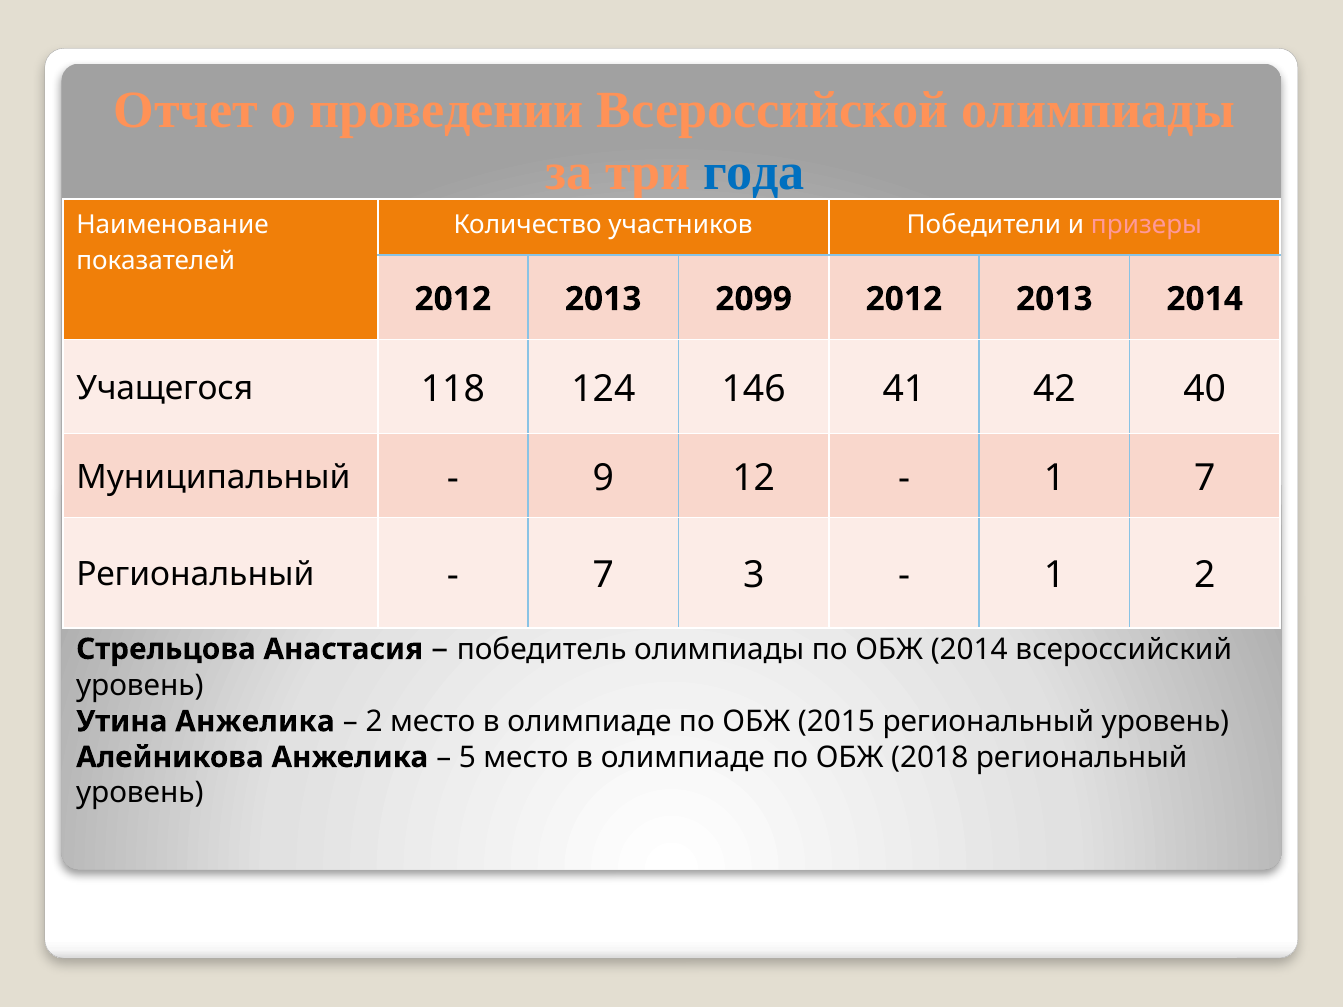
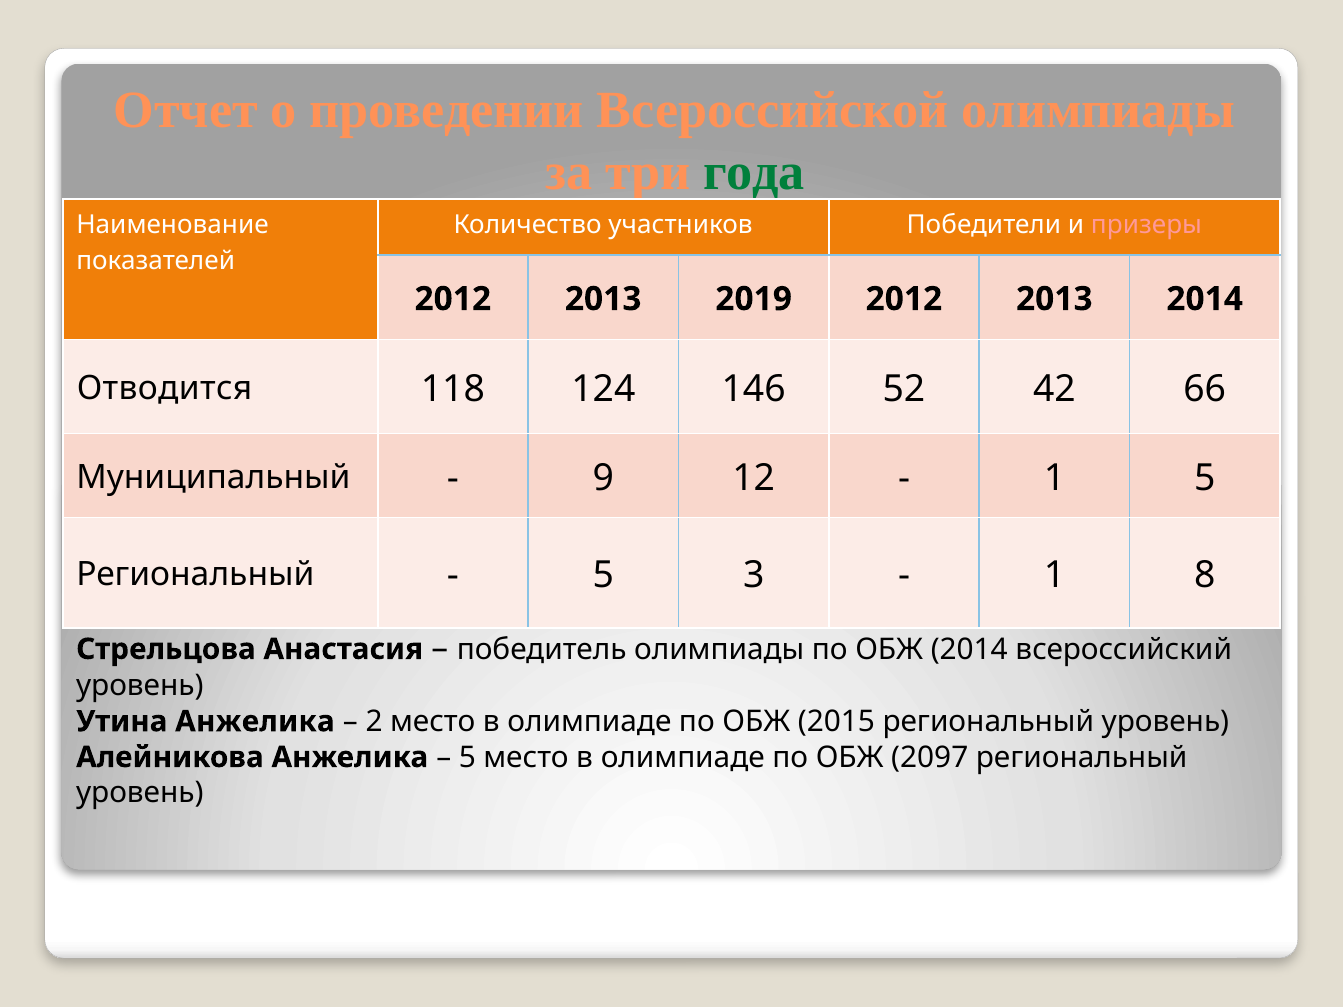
года colour: blue -> green
2099: 2099 -> 2019
Учащегося: Учащегося -> Отводится
41: 41 -> 52
40: 40 -> 66
1 7: 7 -> 5
7 at (603, 575): 7 -> 5
1 2: 2 -> 8
2018: 2018 -> 2097
